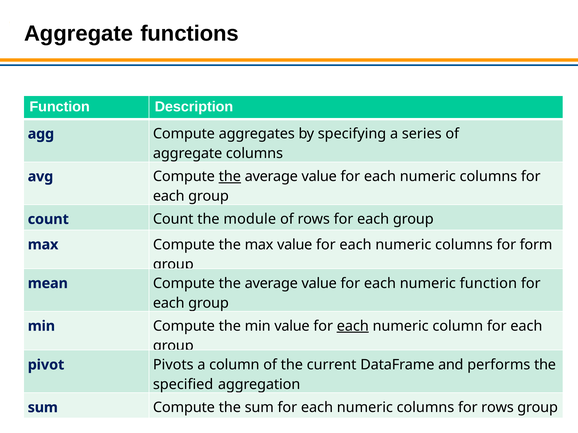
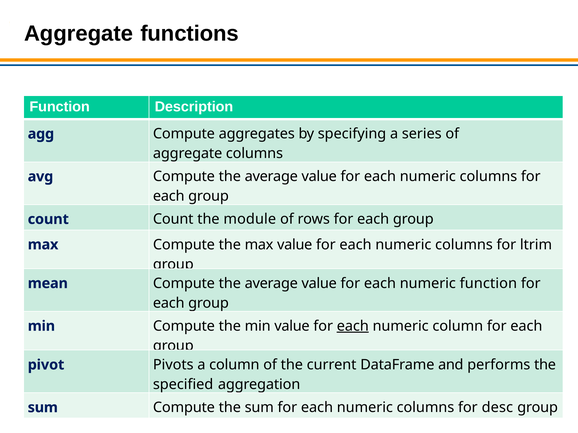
the at (230, 177) underline: present -> none
form: form -> ltrim
for rows: rows -> desc
